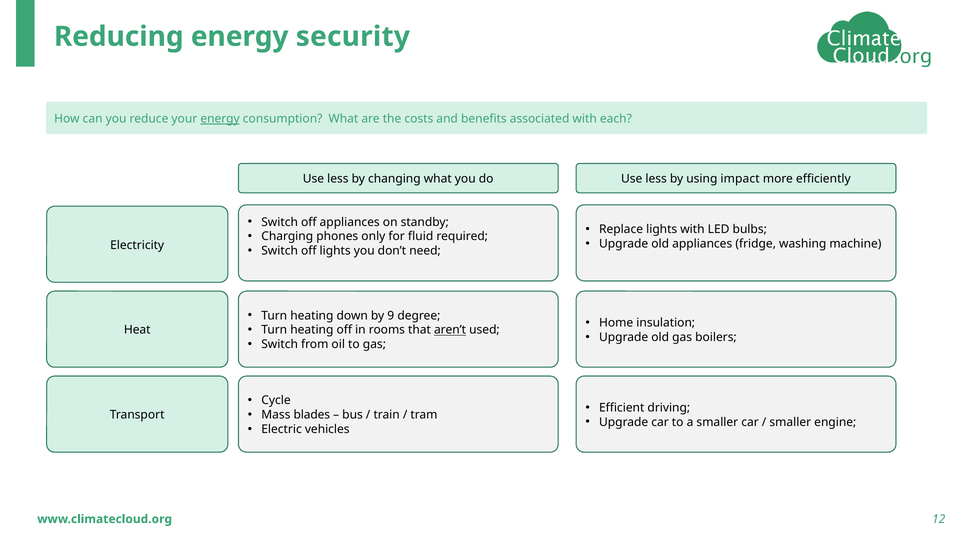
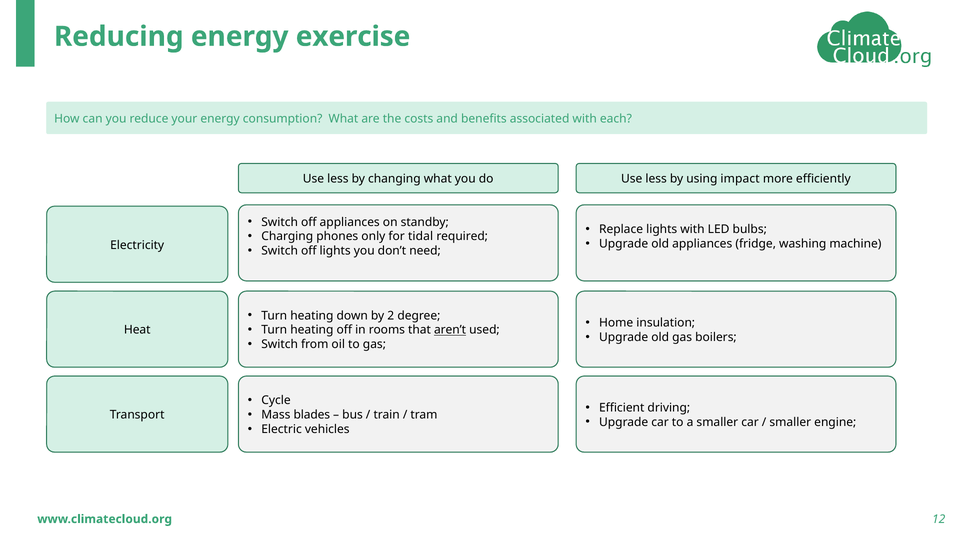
security: security -> exercise
energy at (220, 119) underline: present -> none
fluid: fluid -> tidal
9: 9 -> 2
